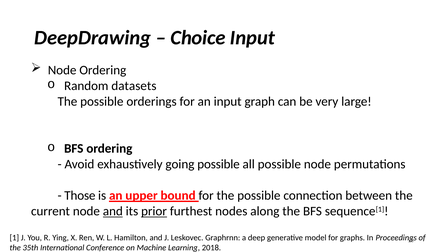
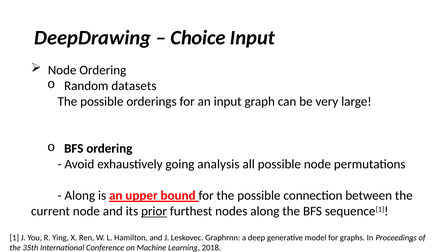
going possible: possible -> analysis
Those at (80, 196): Those -> Along
and at (113, 211) underline: present -> none
